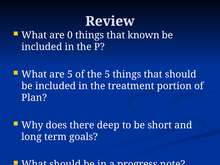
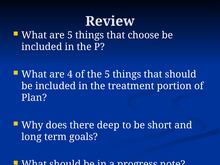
are 0: 0 -> 5
known: known -> choose
are 5: 5 -> 4
